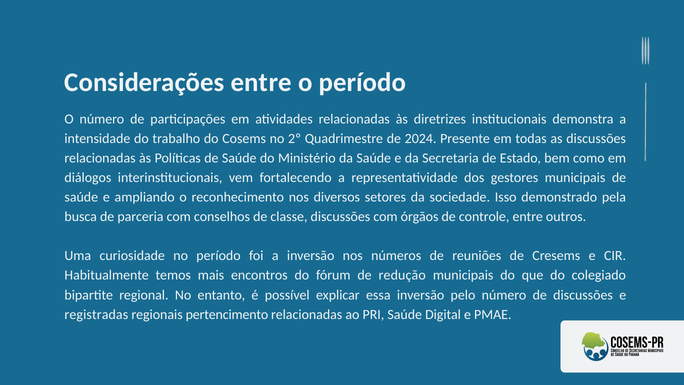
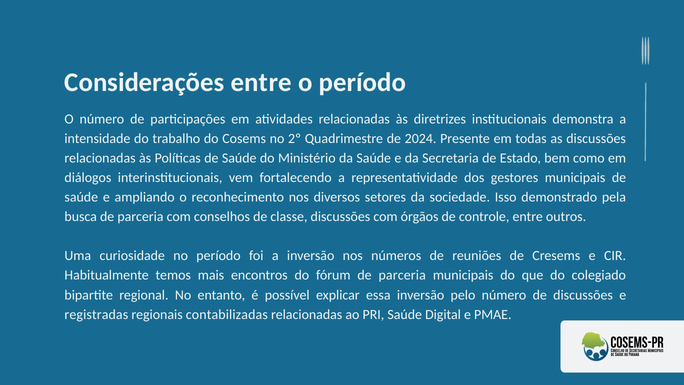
fórum de redução: redução -> parceria
pertencimento: pertencimento -> contabilizadas
